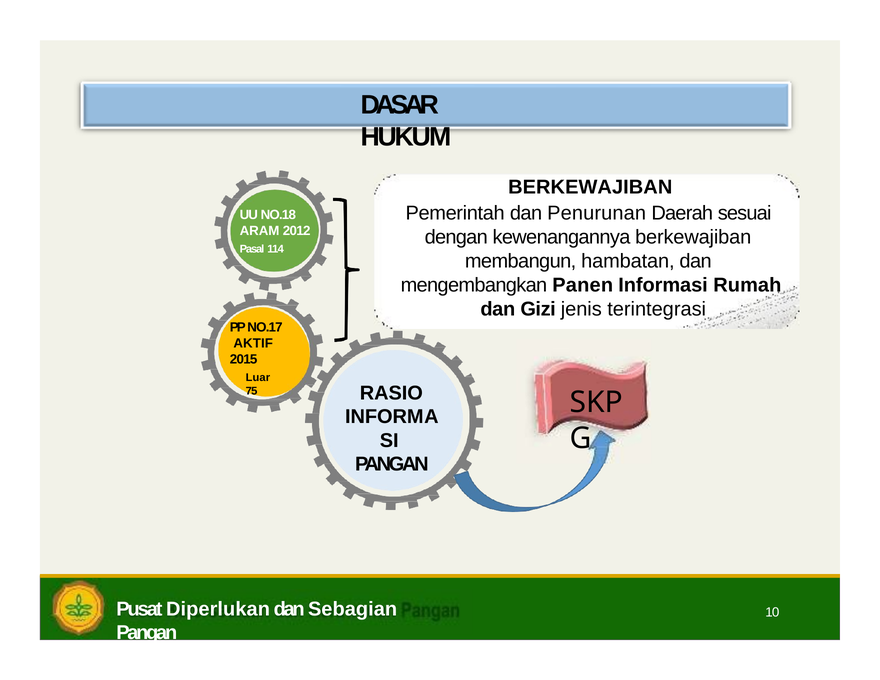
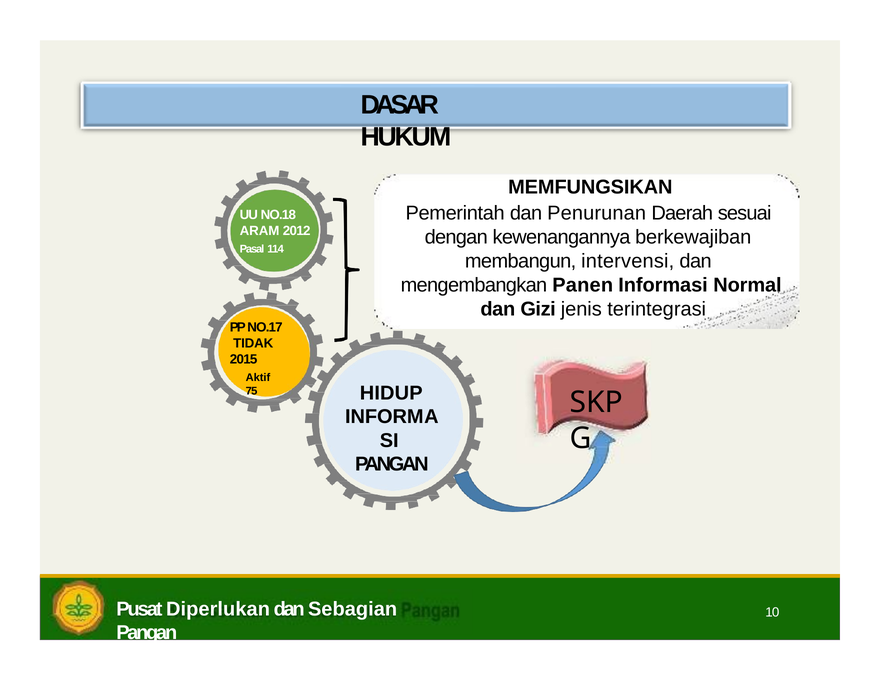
BERKEWAJIBAN at (590, 187): BERKEWAJIBAN -> MEMFUNGSIKAN
hambatan: hambatan -> intervensi
Rumah: Rumah -> Normal
AKTIF: AKTIF -> TIDAK
Luar: Luar -> Aktif
RASIO: RASIO -> HIDUP
